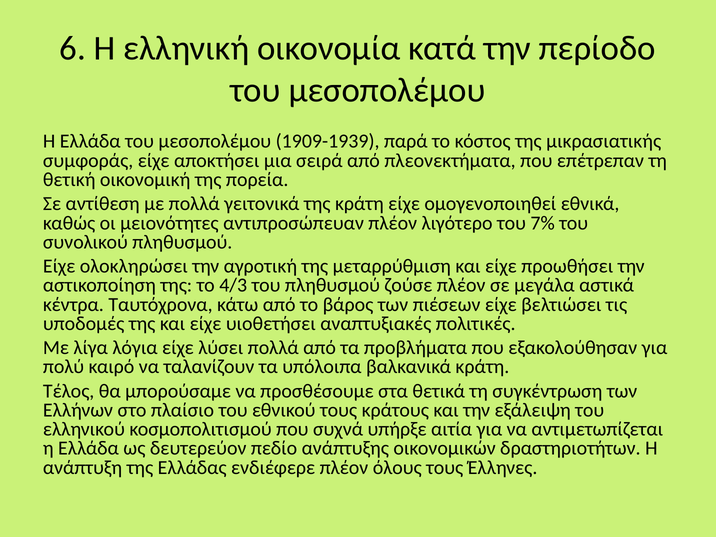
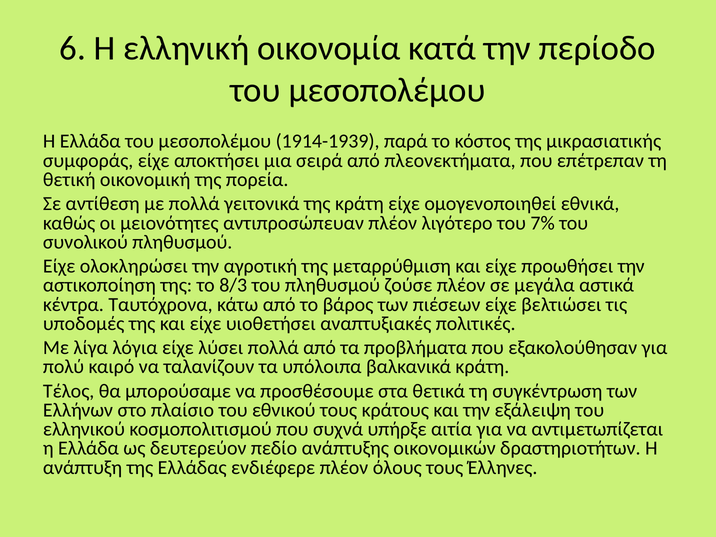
1909-1939: 1909-1939 -> 1914-1939
4/3: 4/3 -> 8/3
